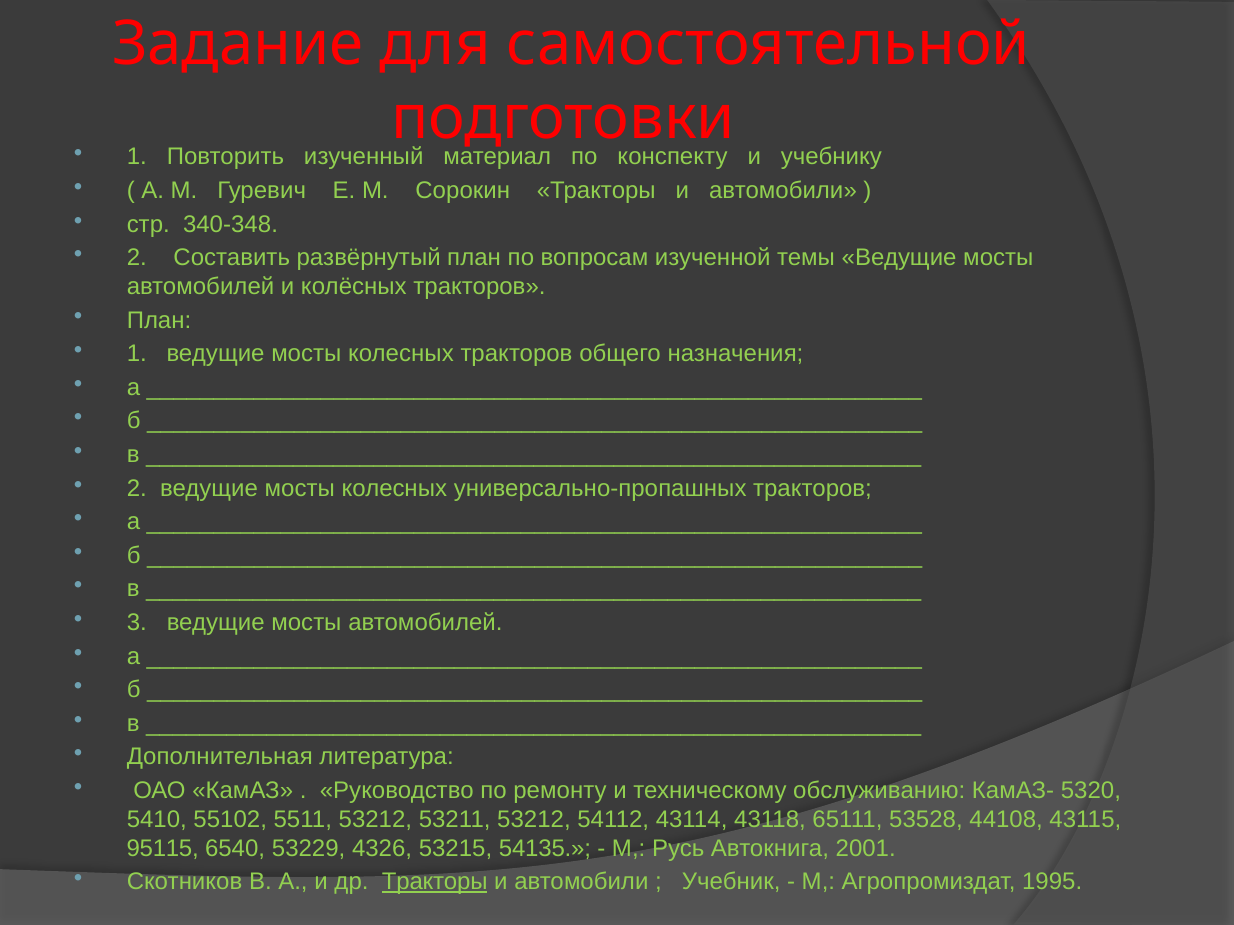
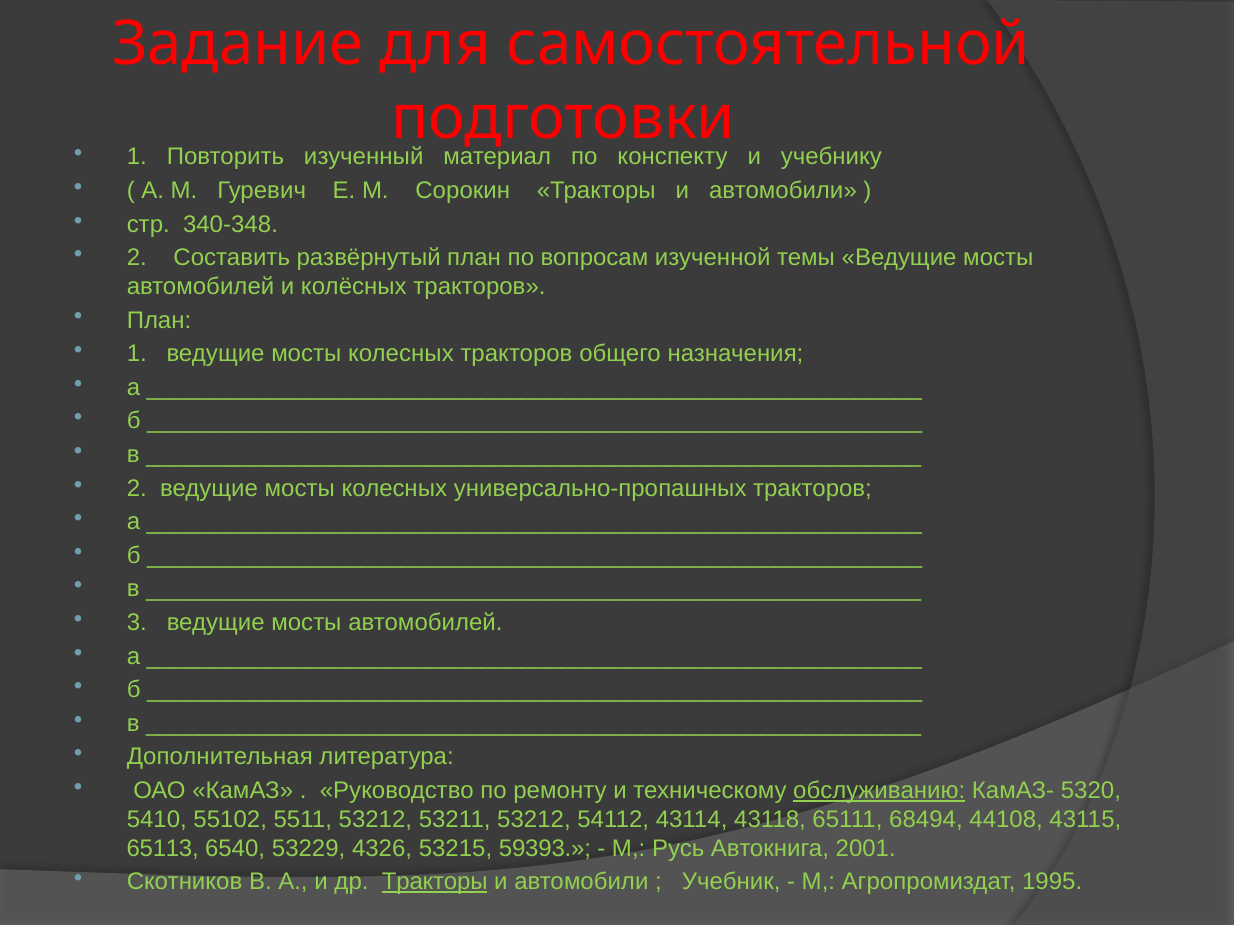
обслуживанию underline: none -> present
53528: 53528 -> 68494
95115: 95115 -> 65113
54135: 54135 -> 59393
